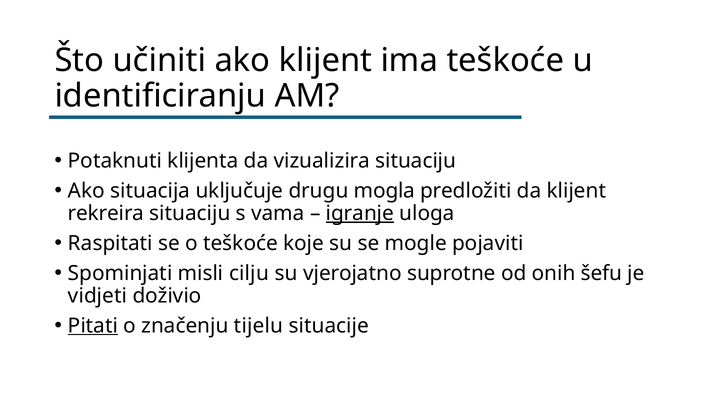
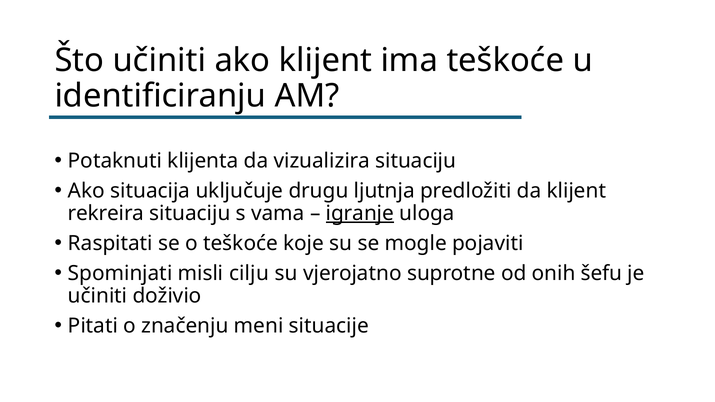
mogla: mogla -> ljutnja
vidjeti at (98, 296): vidjeti -> učiniti
Pitati underline: present -> none
tijelu: tijelu -> meni
